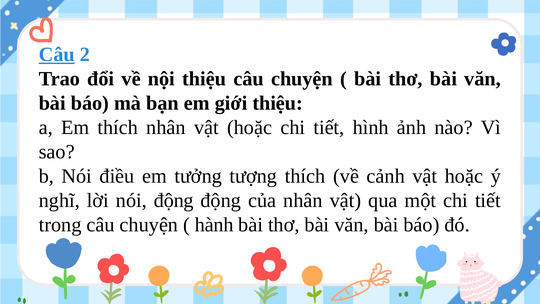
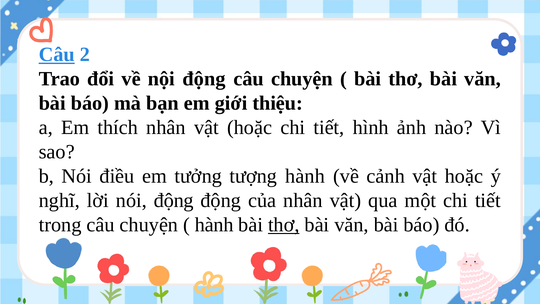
nội thiệu: thiệu -> động
tượng thích: thích -> hành
thơ at (284, 225) underline: none -> present
